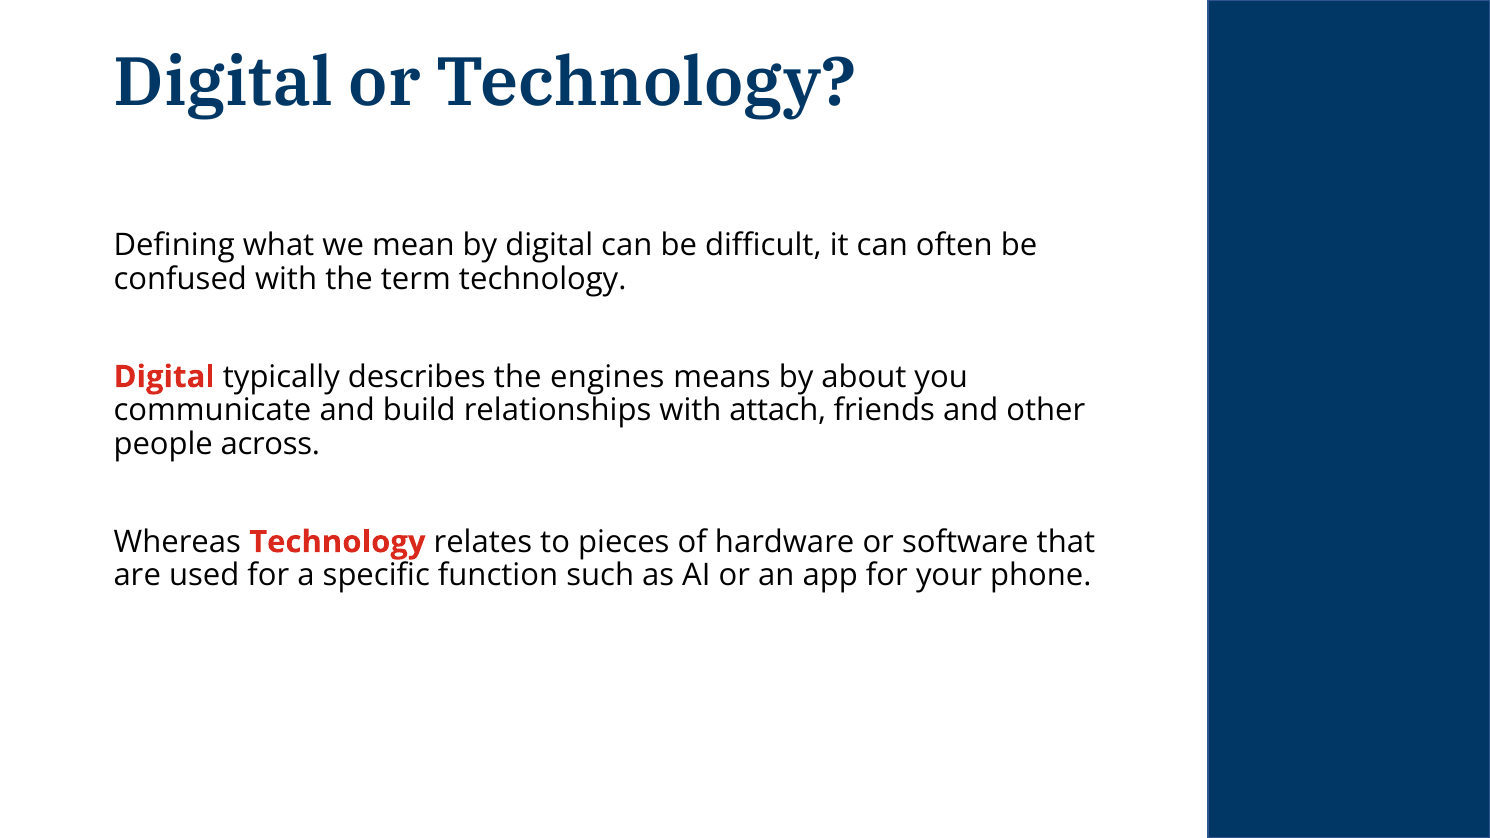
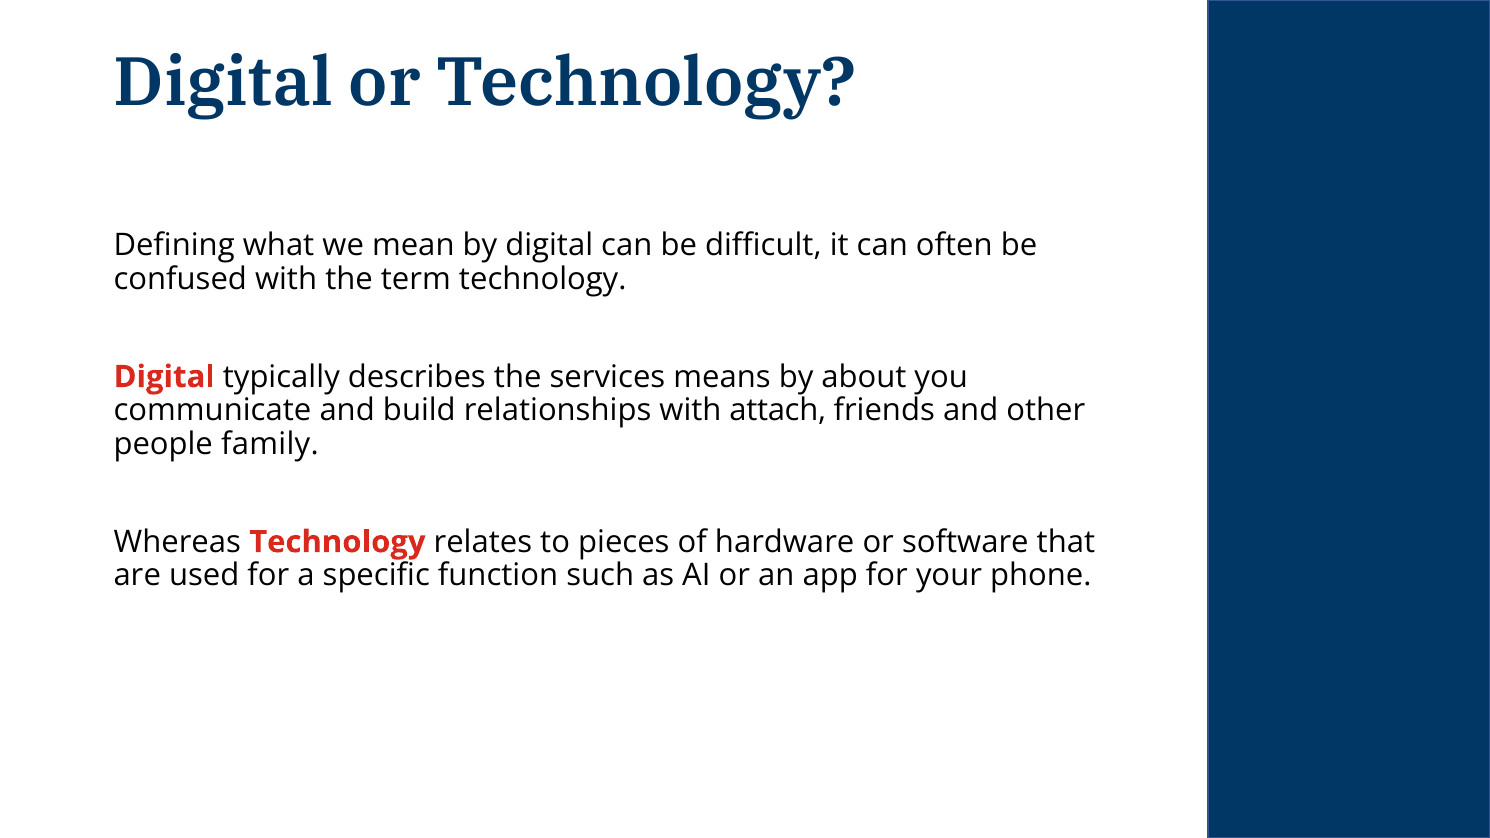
engines: engines -> services
across: across -> family
